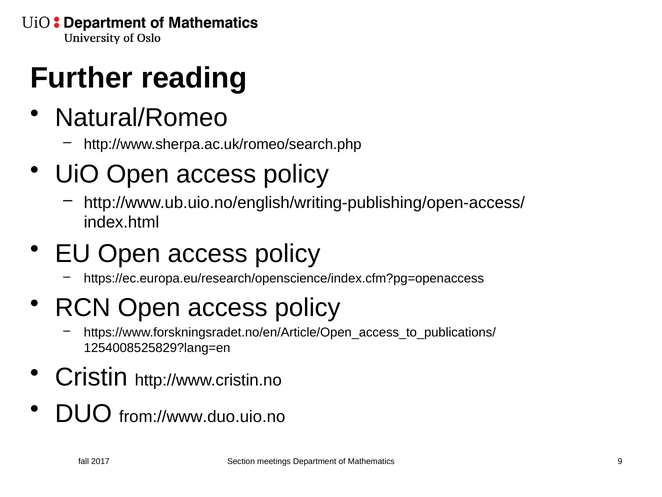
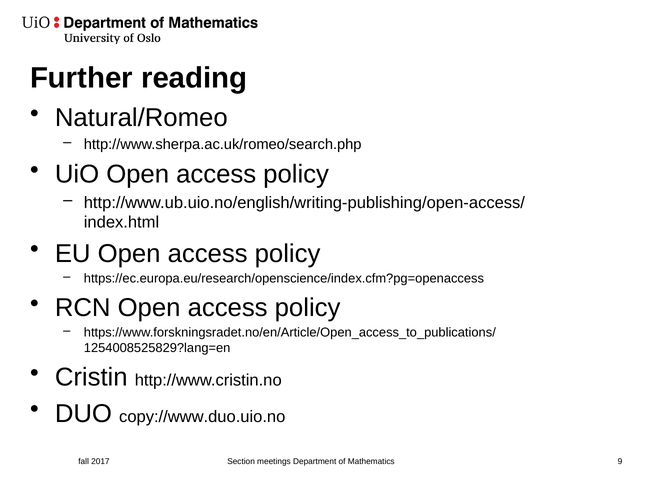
from://www.duo.uio.no: from://www.duo.uio.no -> copy://www.duo.uio.no
